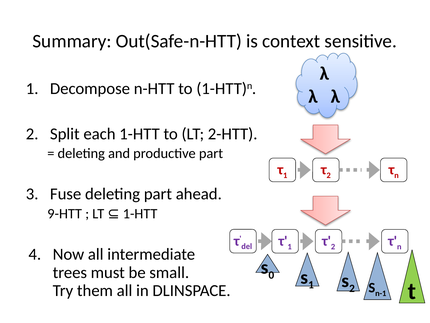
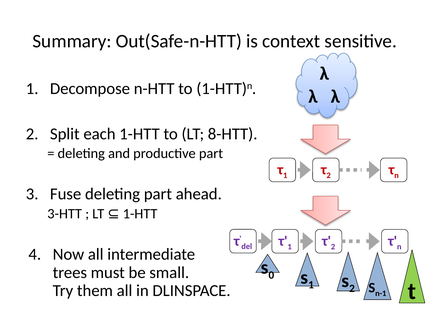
2-HTT: 2-HTT -> 8-HTT
9-HTT: 9-HTT -> 3-HTT
